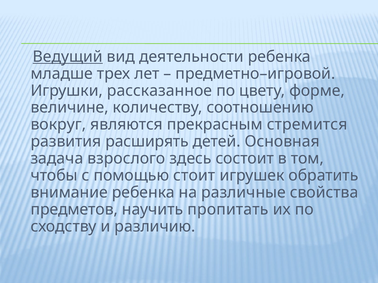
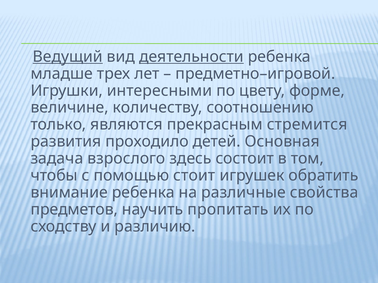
деятельности underline: none -> present
рассказанное: рассказанное -> интересными
вокруг: вокруг -> только
расширять: расширять -> проходило
